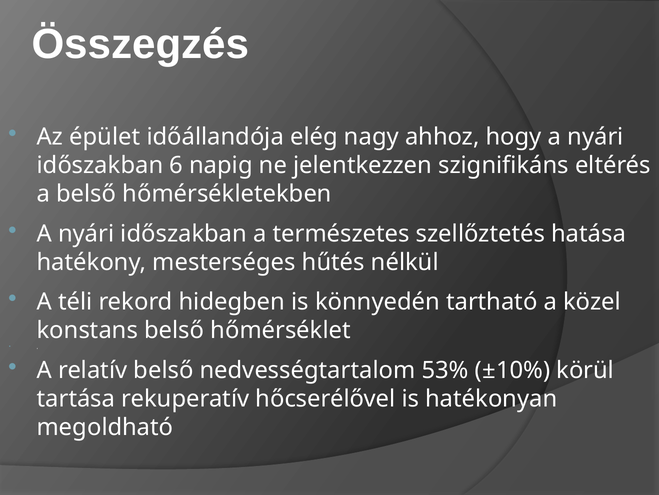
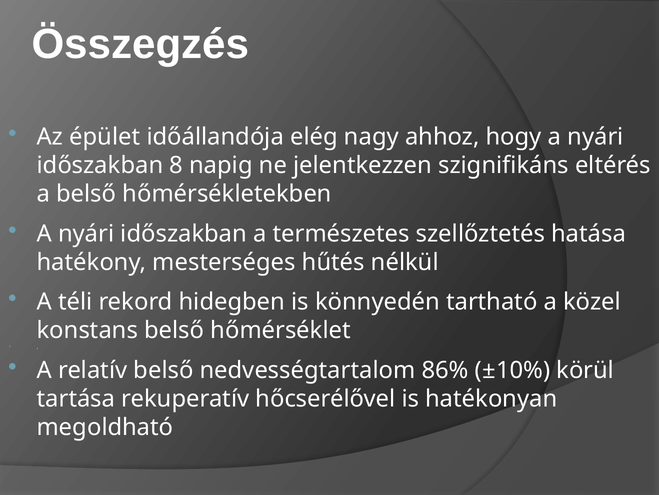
6: 6 -> 8
53%: 53% -> 86%
